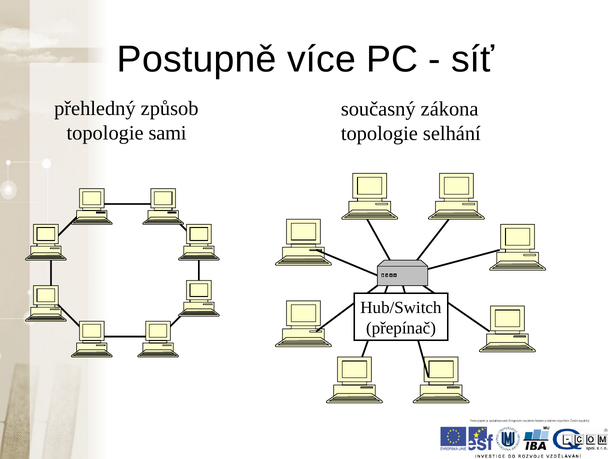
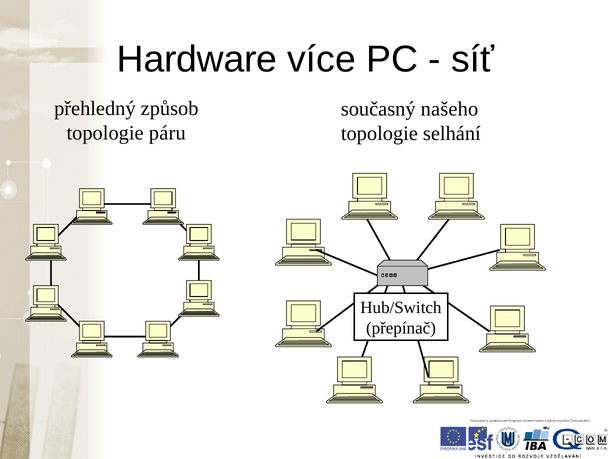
Postupně: Postupně -> Hardware
zákona: zákona -> našeho
sami: sami -> páru
